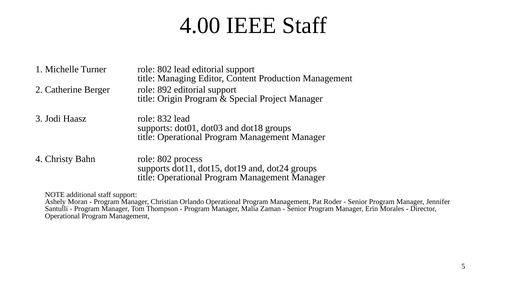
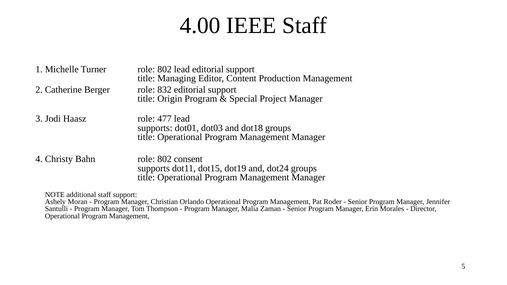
892: 892 -> 832
832: 832 -> 477
process: process -> consent
